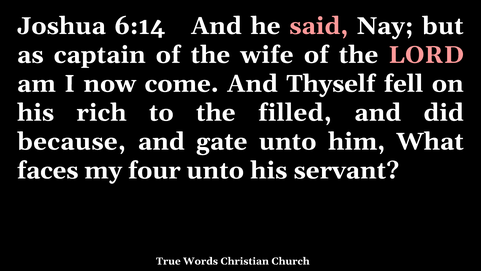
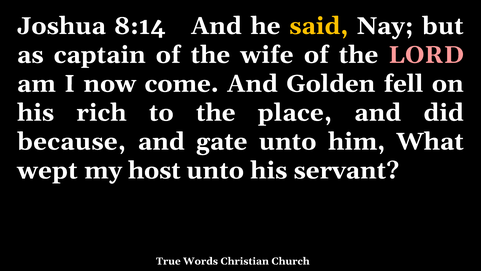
6:14: 6:14 -> 8:14
said colour: pink -> yellow
Thyself: Thyself -> Golden
filled: filled -> place
faces: faces -> wept
four: four -> host
